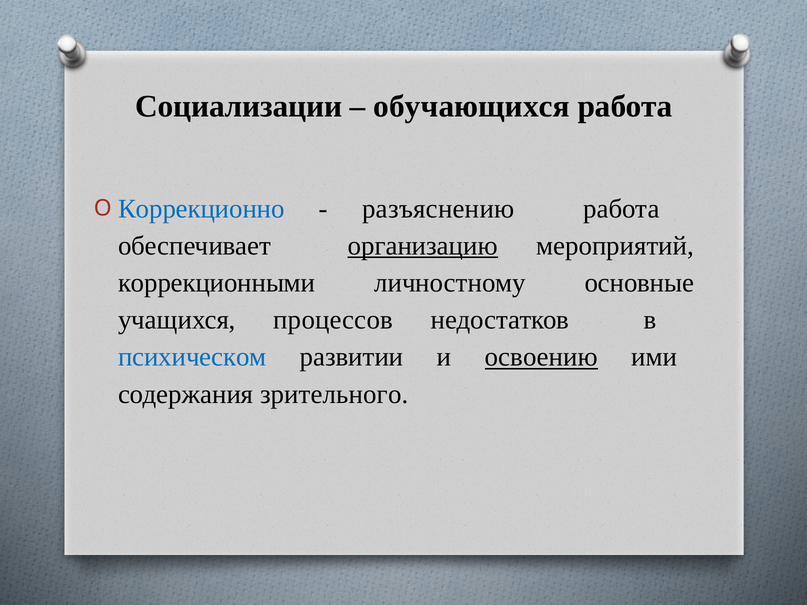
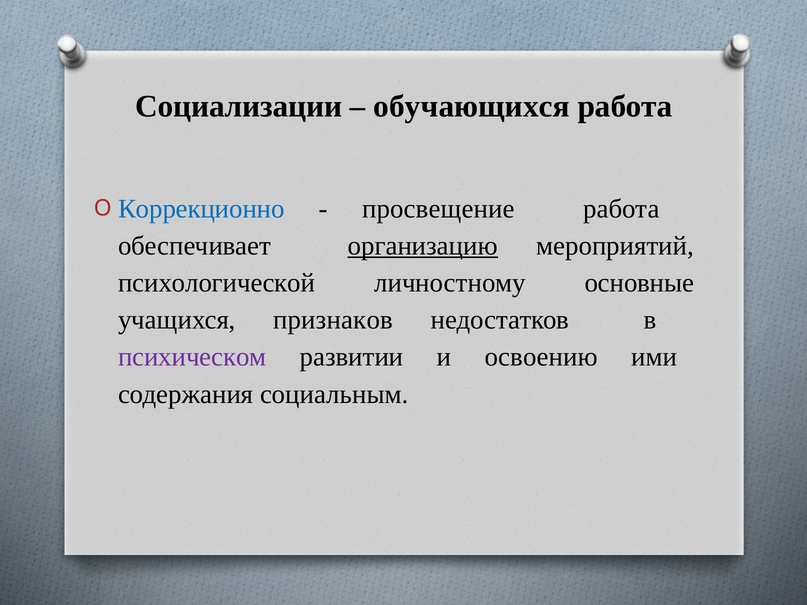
разъяснению: разъяснению -> просвещение
коррекционными: коррекционными -> психологической
процессов: процессов -> признаков
психическом colour: blue -> purple
освоению underline: present -> none
зрительного: зрительного -> социальным
